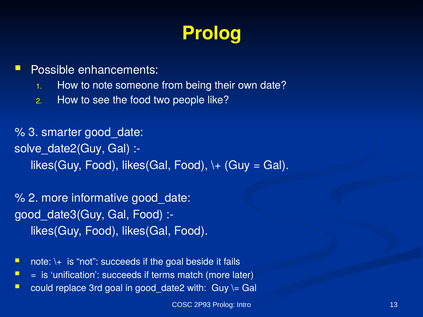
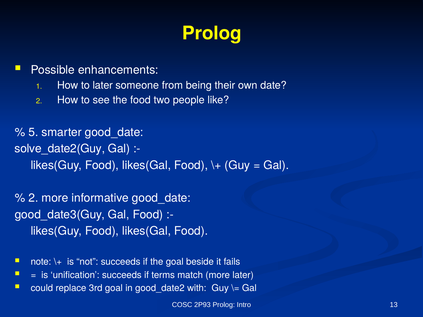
to note: note -> later
3: 3 -> 5
